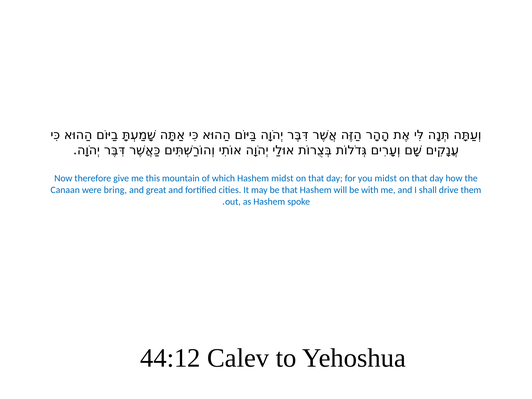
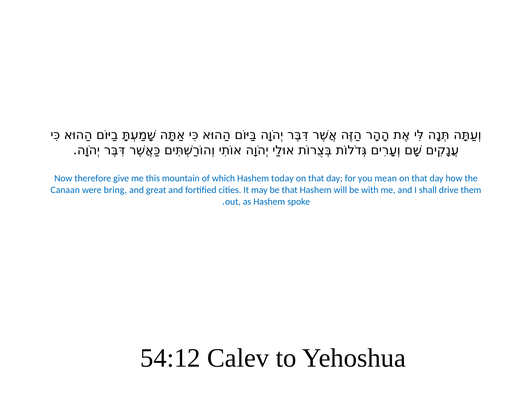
Hashem midst: midst -> today
you midst: midst -> mean
44:12: 44:12 -> 54:12
